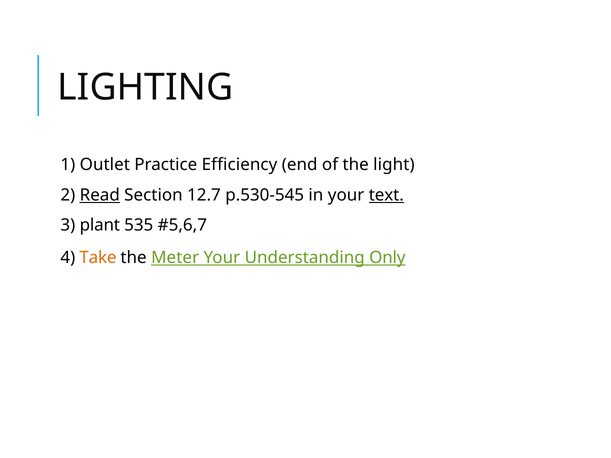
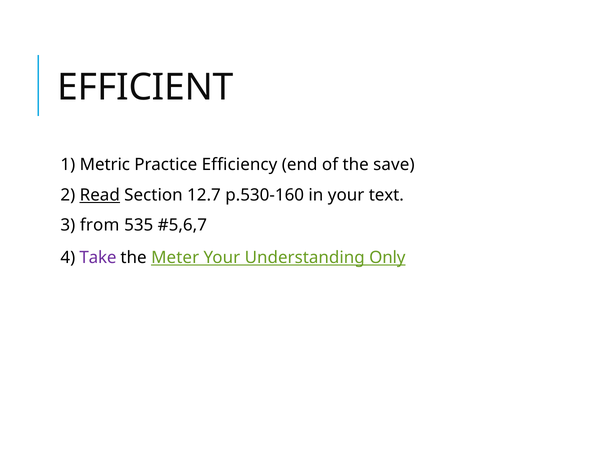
LIGHTING: LIGHTING -> EFFICIENT
Outlet: Outlet -> Metric
light: light -> save
p.530-545: p.530-545 -> p.530-160
text underline: present -> none
plant: plant -> from
Take colour: orange -> purple
